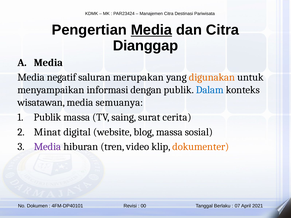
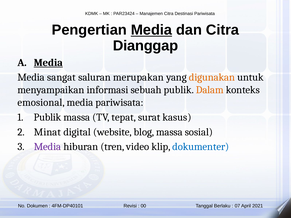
Media at (48, 63) underline: none -> present
negatif: negatif -> sangat
dengan: dengan -> sebuah
Dalam colour: blue -> orange
wisatawan: wisatawan -> emosional
media semuanya: semuanya -> pariwisata
saing: saing -> tepat
cerita: cerita -> kasus
dokumenter colour: orange -> blue
